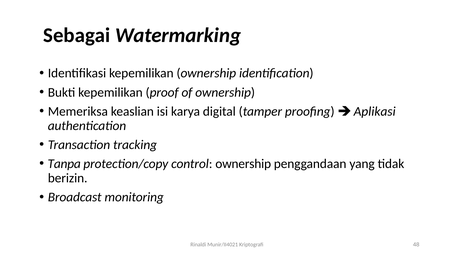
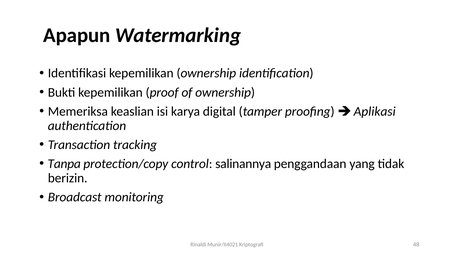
Sebagai: Sebagai -> Apapun
control ownership: ownership -> salinannya
